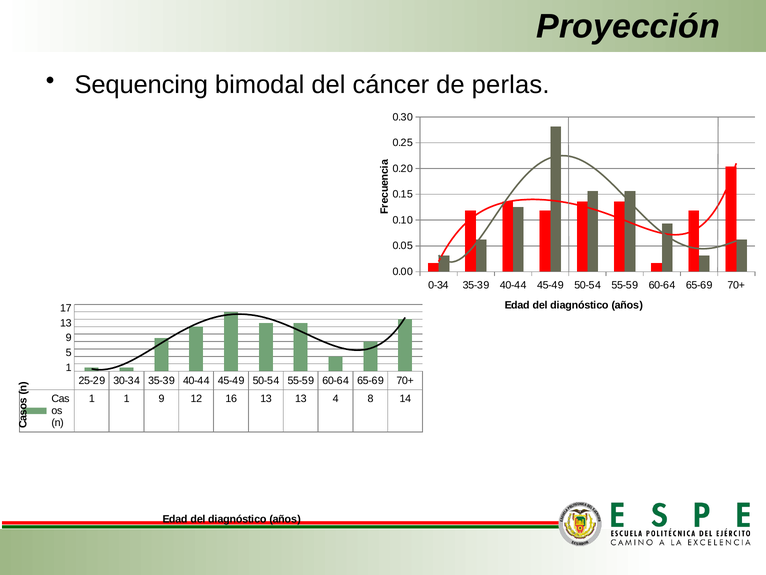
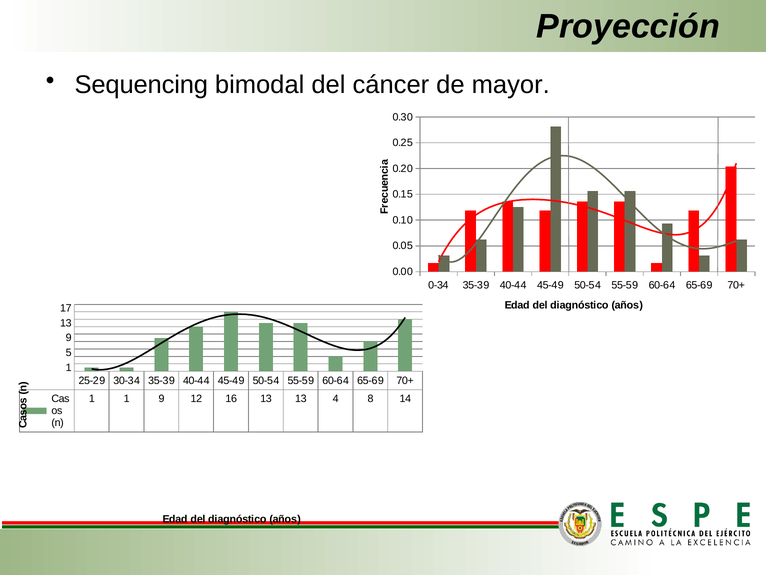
perlas: perlas -> mayor
